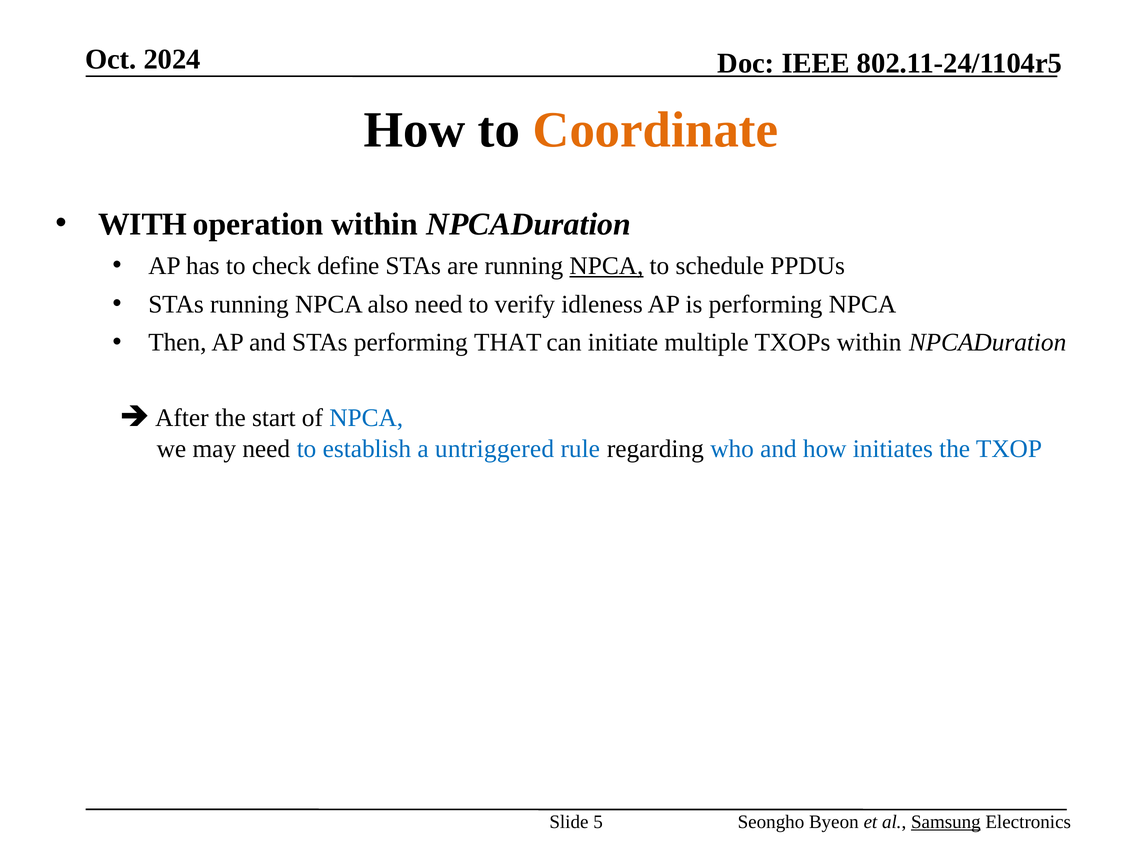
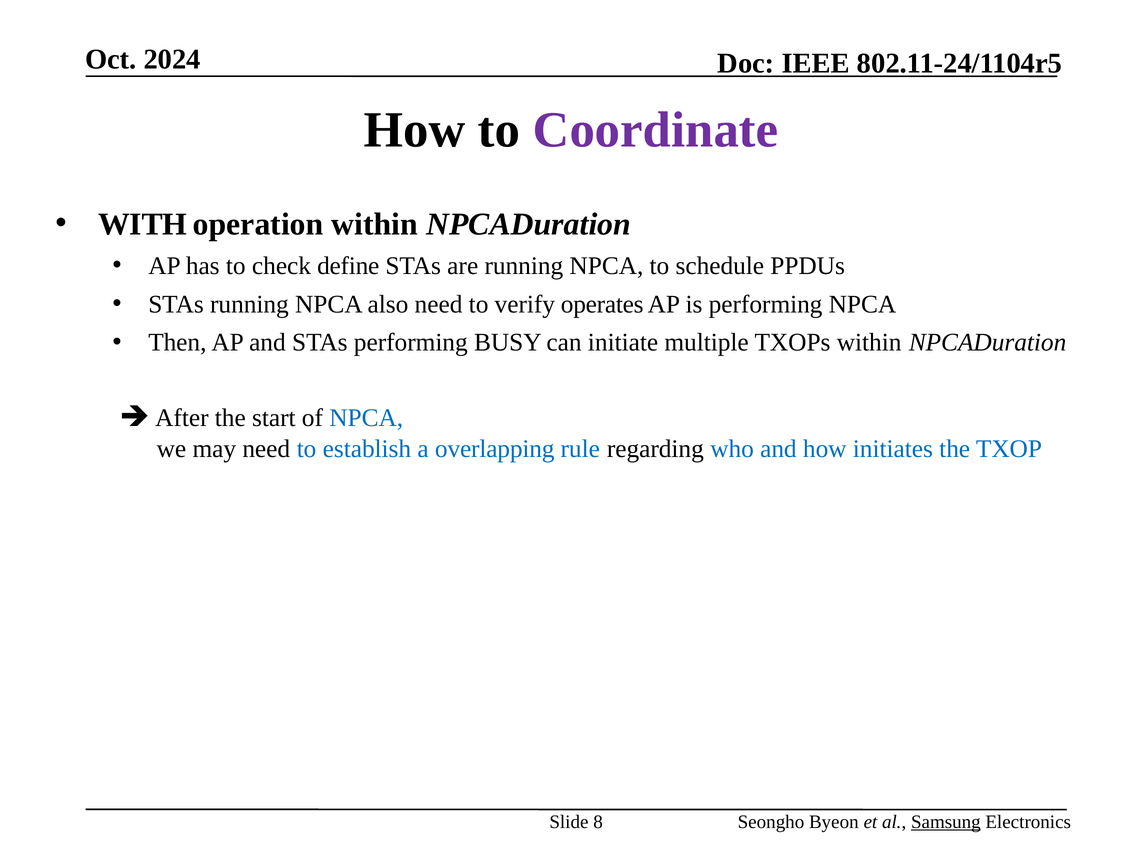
Coordinate colour: orange -> purple
NPCA at (606, 266) underline: present -> none
idleness: idleness -> operates
THAT: THAT -> BUSY
untriggered: untriggered -> overlapping
5: 5 -> 8
